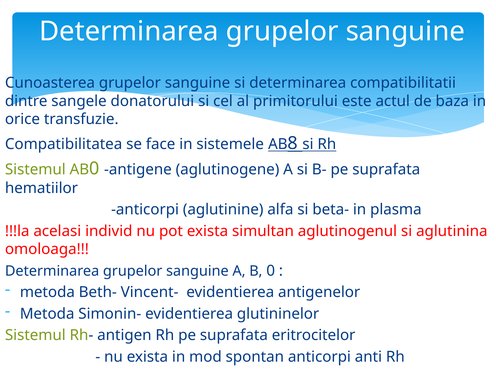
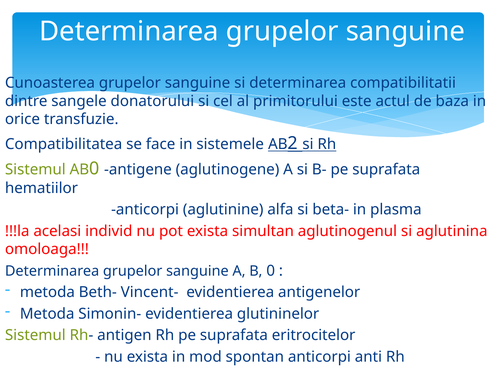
8: 8 -> 2
